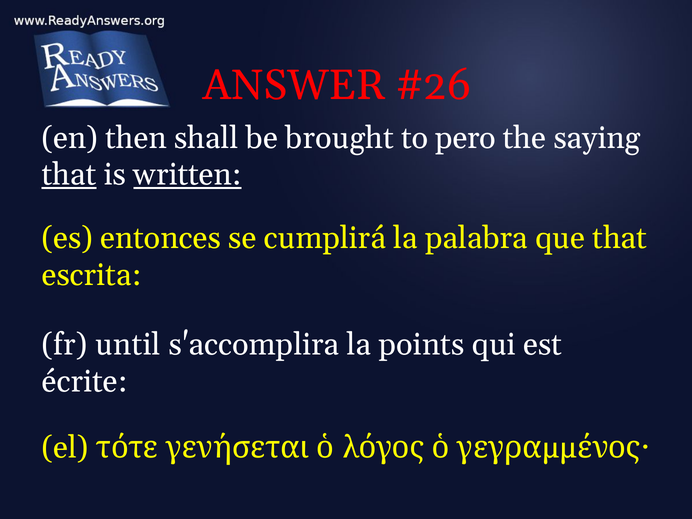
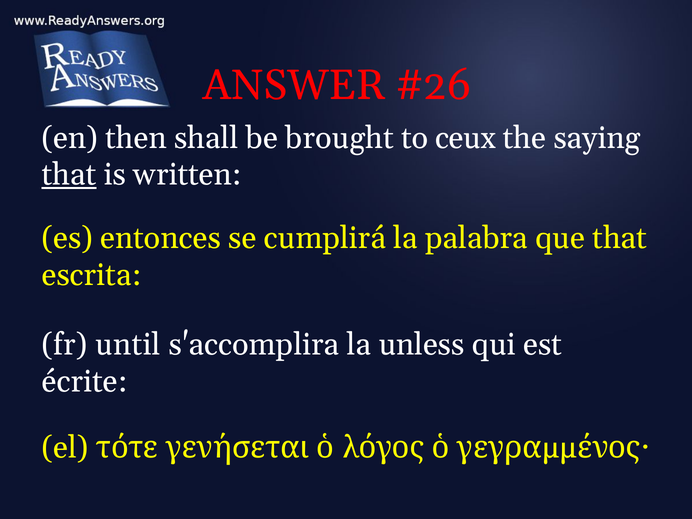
pero: pero -> ceux
written underline: present -> none
points: points -> unless
